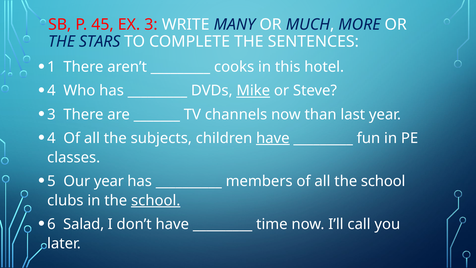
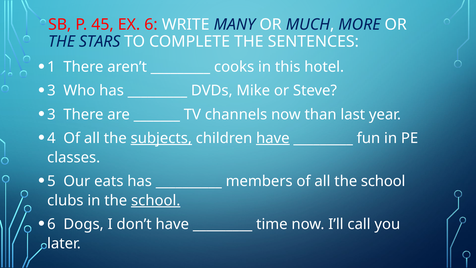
EX 3: 3 -> 6
4 at (51, 91): 4 -> 3
Mike underline: present -> none
subjects underline: none -> present
Our year: year -> eats
Salad: Salad -> Dogs
